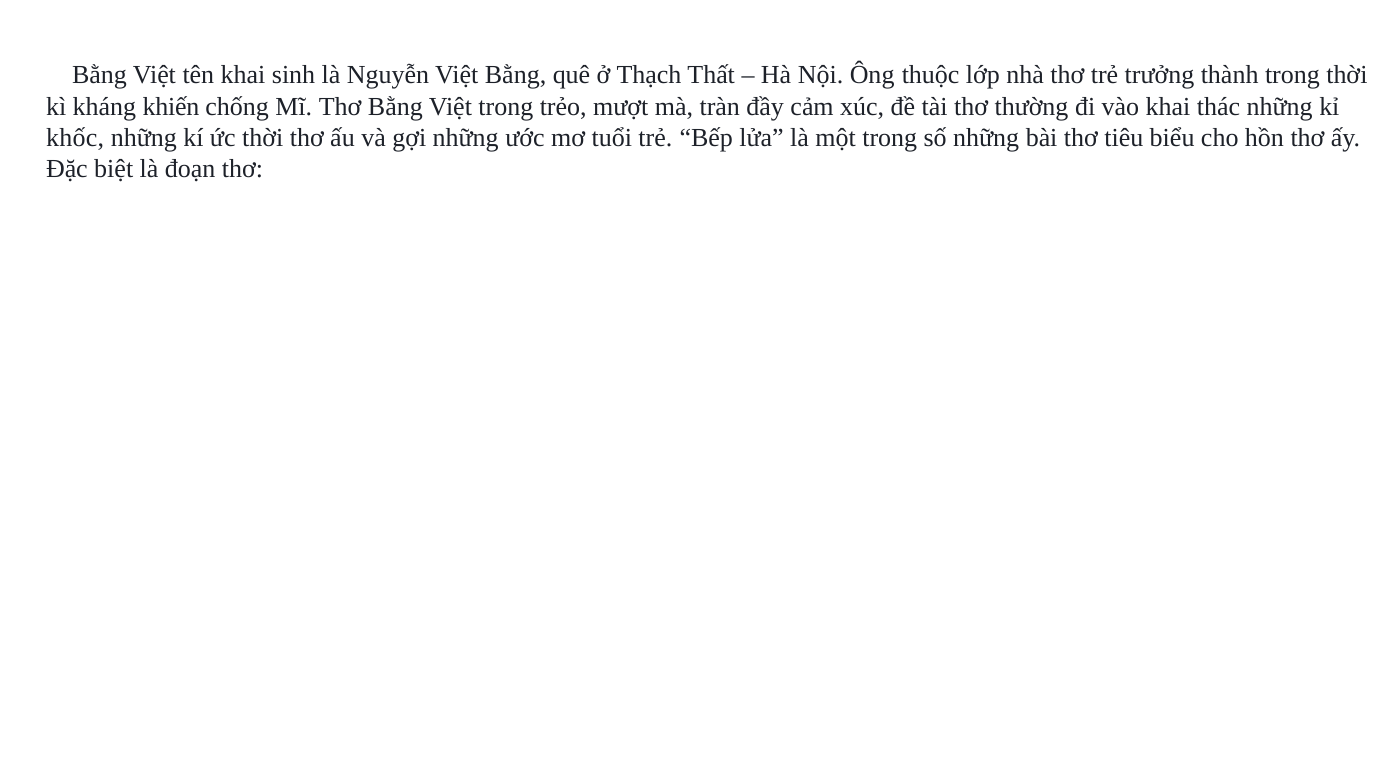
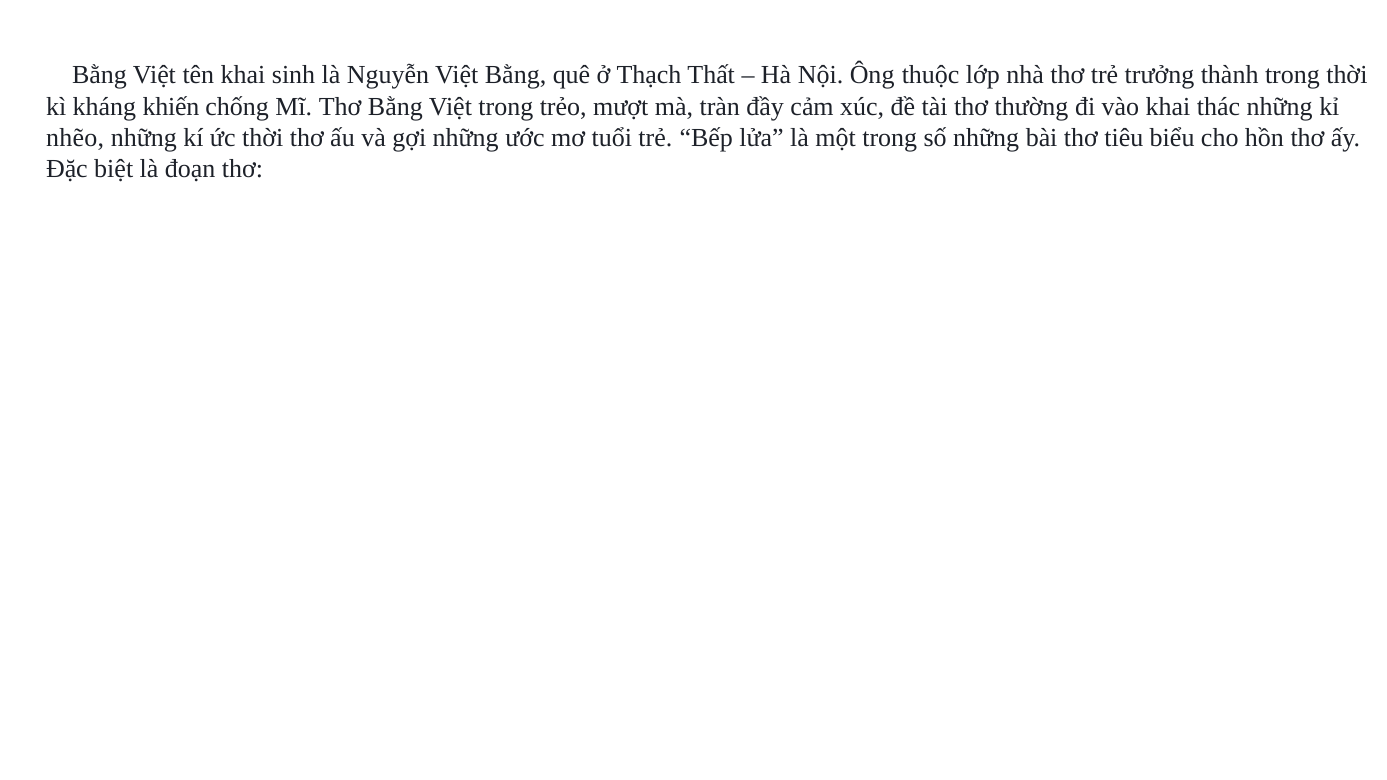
khốc: khốc -> nhẽo
